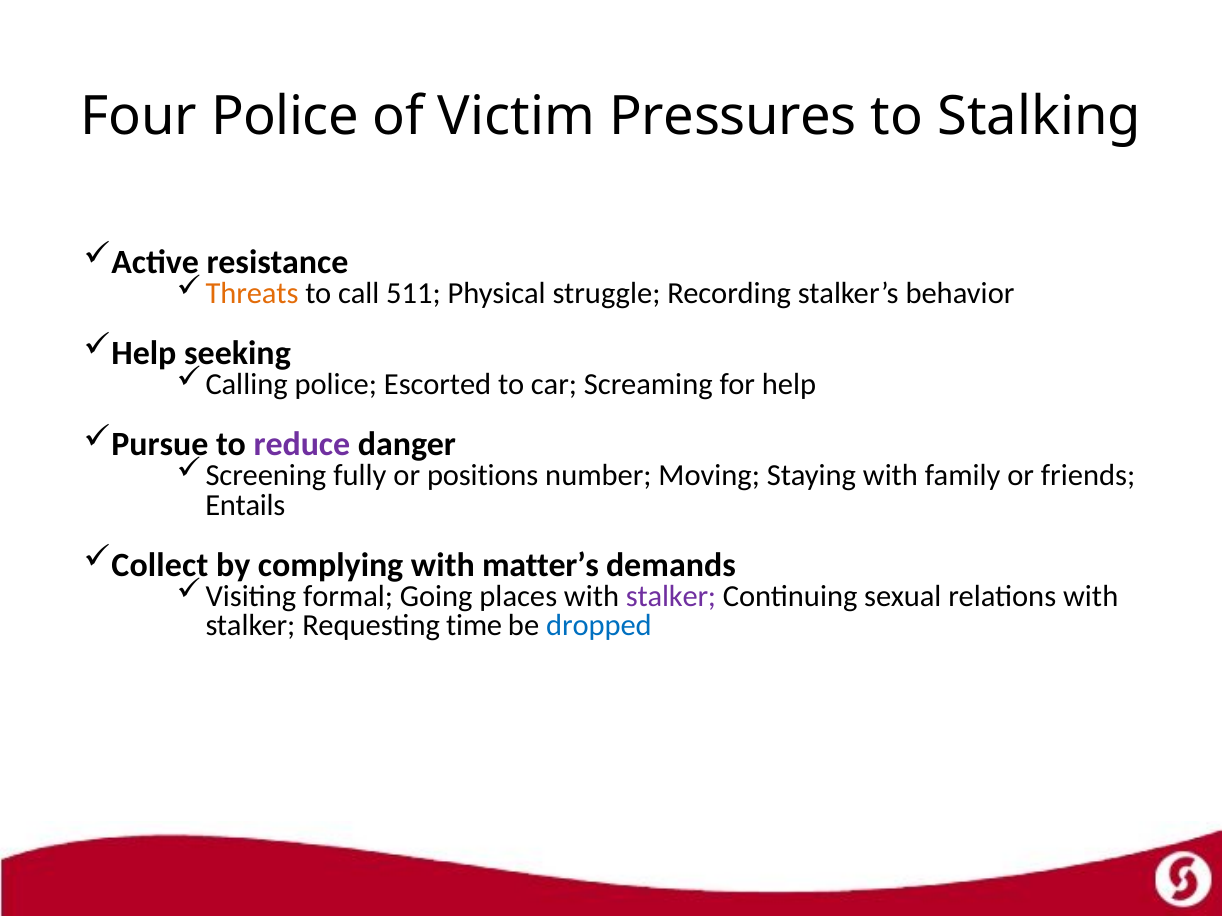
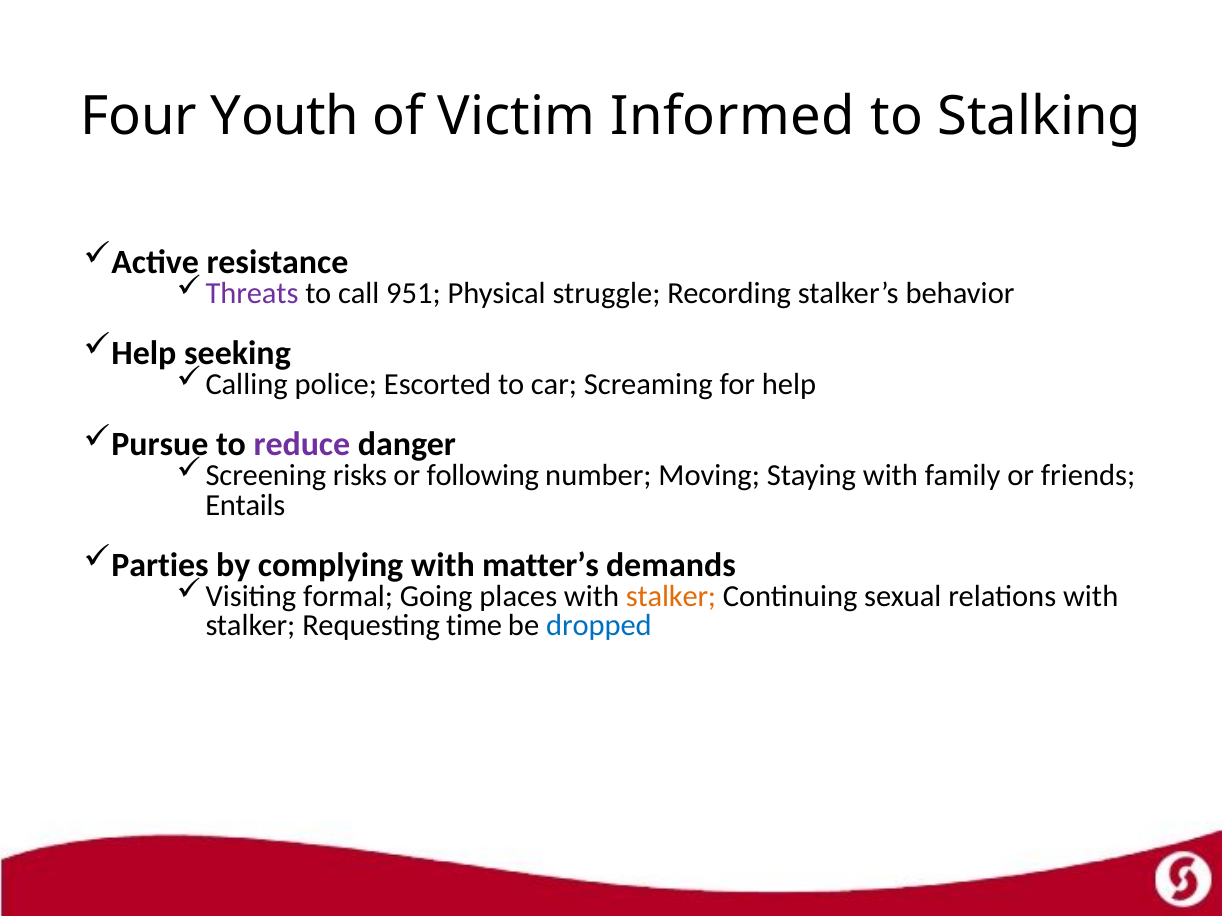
Four Police: Police -> Youth
Pressures: Pressures -> Informed
Threats colour: orange -> purple
511: 511 -> 951
fully: fully -> risks
positions: positions -> following
Collect: Collect -> Parties
stalker at (671, 597) colour: purple -> orange
